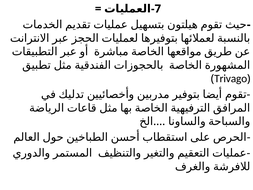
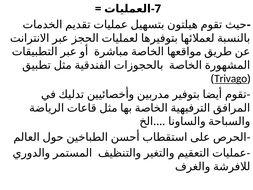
Trivago underline: none -> present
